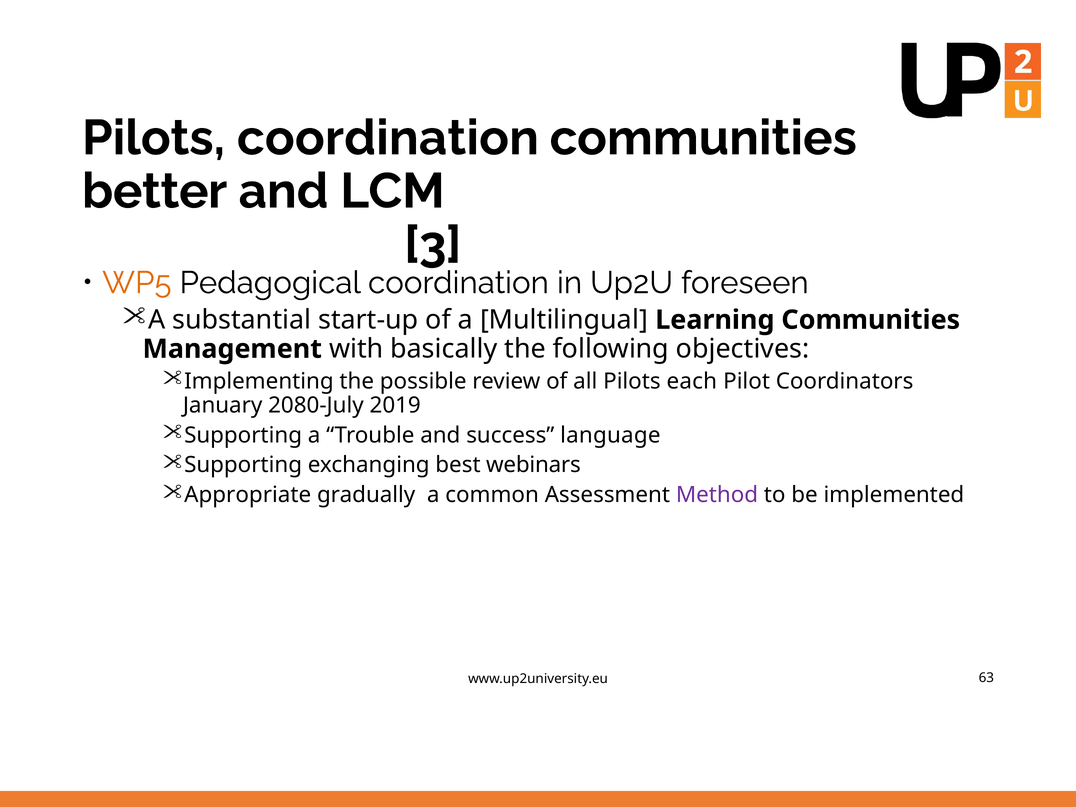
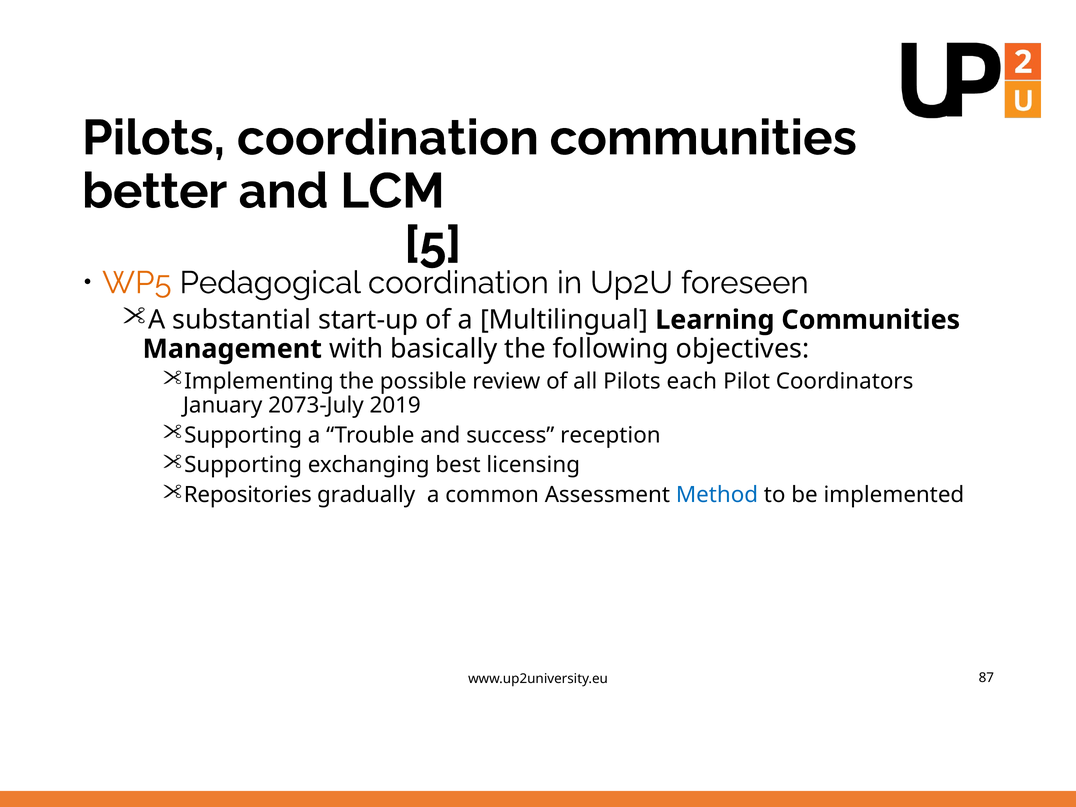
3: 3 -> 5
2080-July: 2080-July -> 2073-July
language: language -> reception
webinars: webinars -> licensing
Appropriate: Appropriate -> Repositories
Method colour: purple -> blue
63: 63 -> 87
